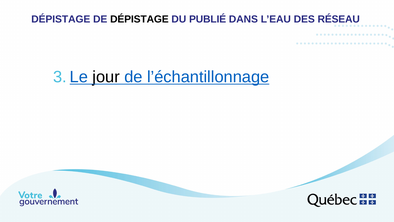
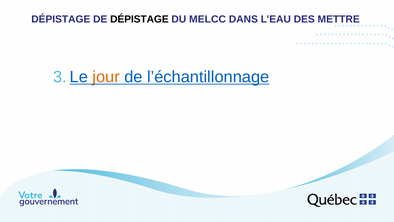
PUBLIÉ: PUBLIÉ -> MELCC
RÉSEAU: RÉSEAU -> METTRE
jour colour: black -> orange
